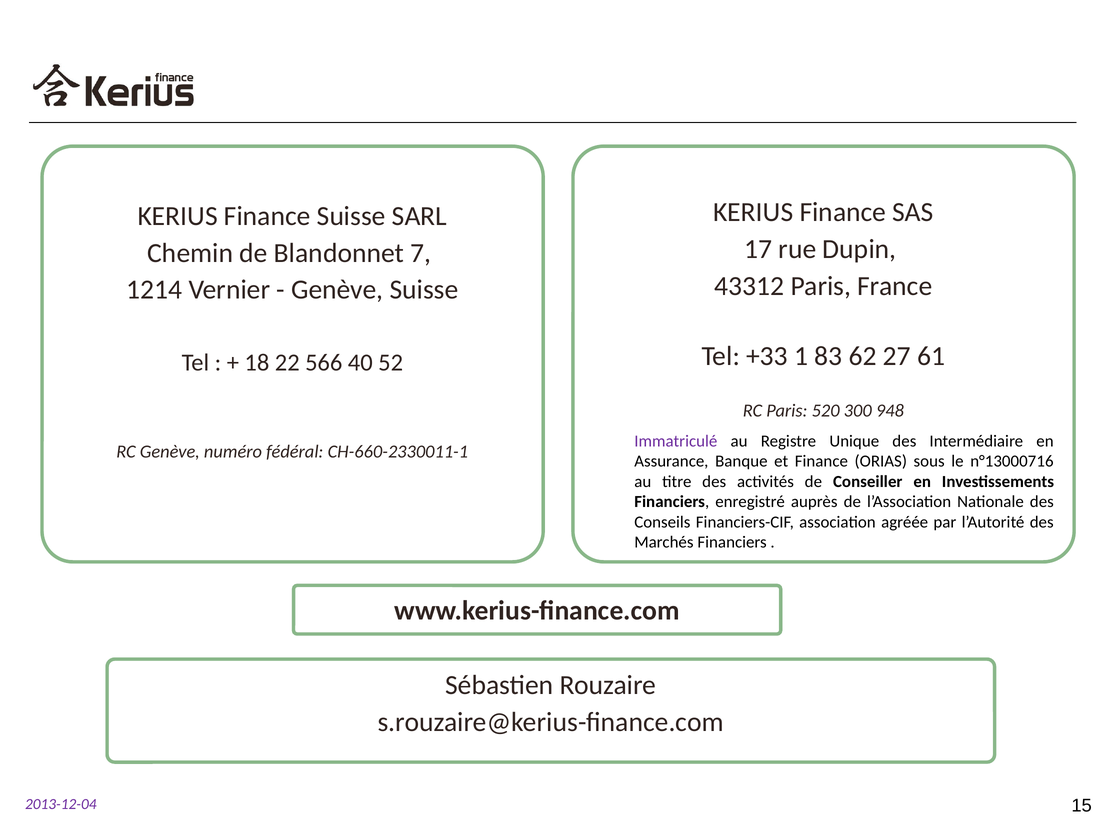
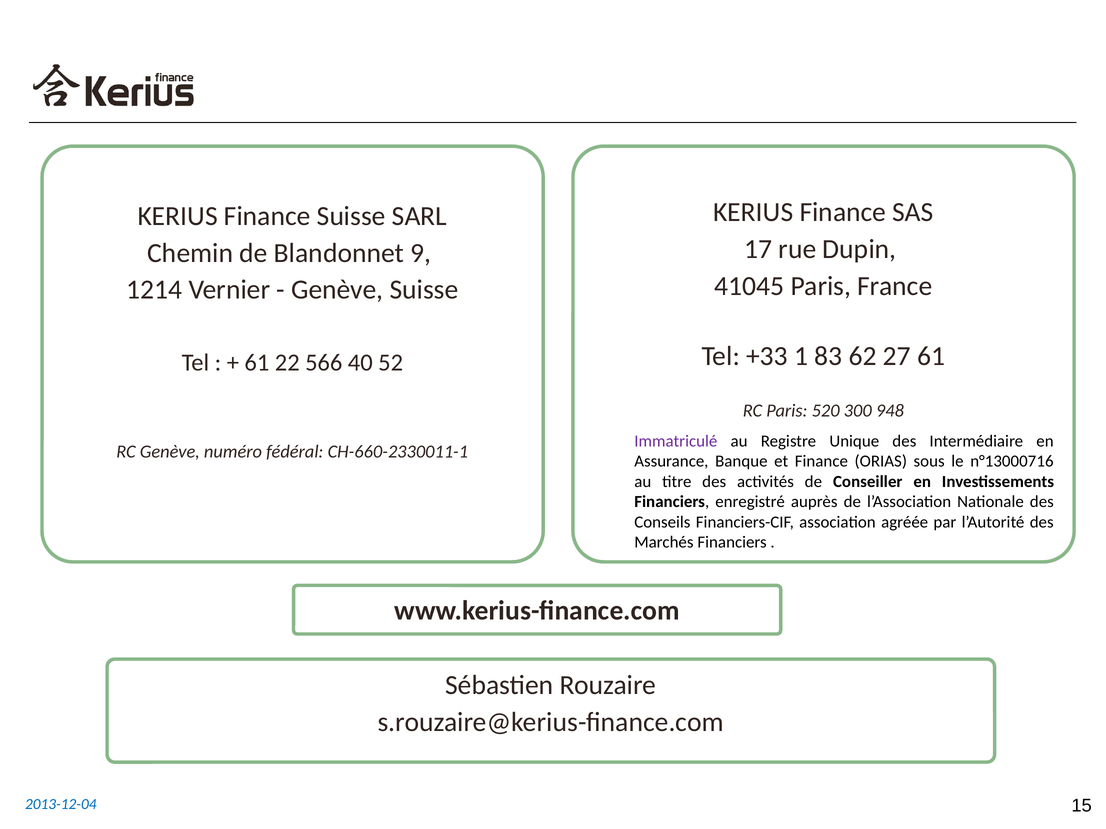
7: 7 -> 9
43312: 43312 -> 41045
18 at (257, 363): 18 -> 61
2013-12-04 colour: purple -> blue
